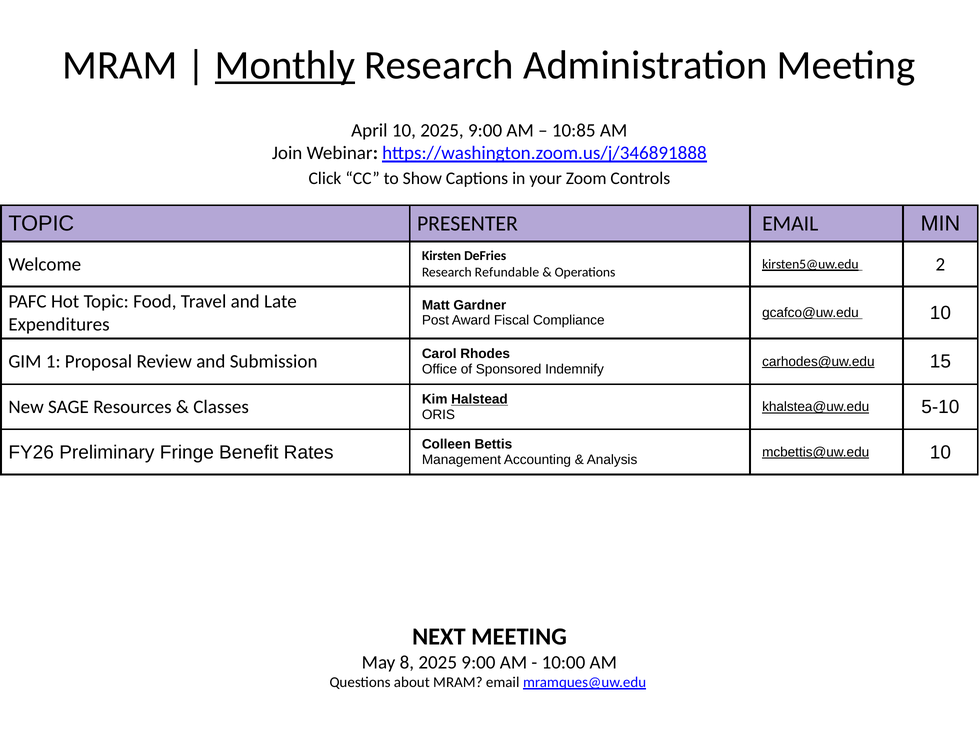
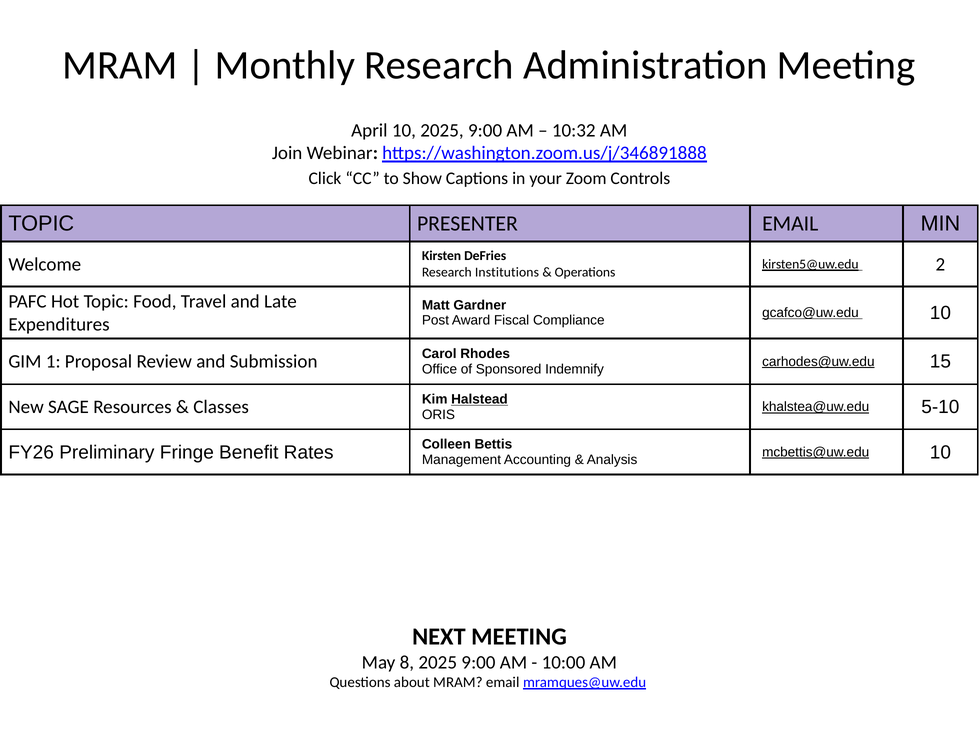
Monthly underline: present -> none
10:85: 10:85 -> 10:32
Refundable: Refundable -> Institutions
